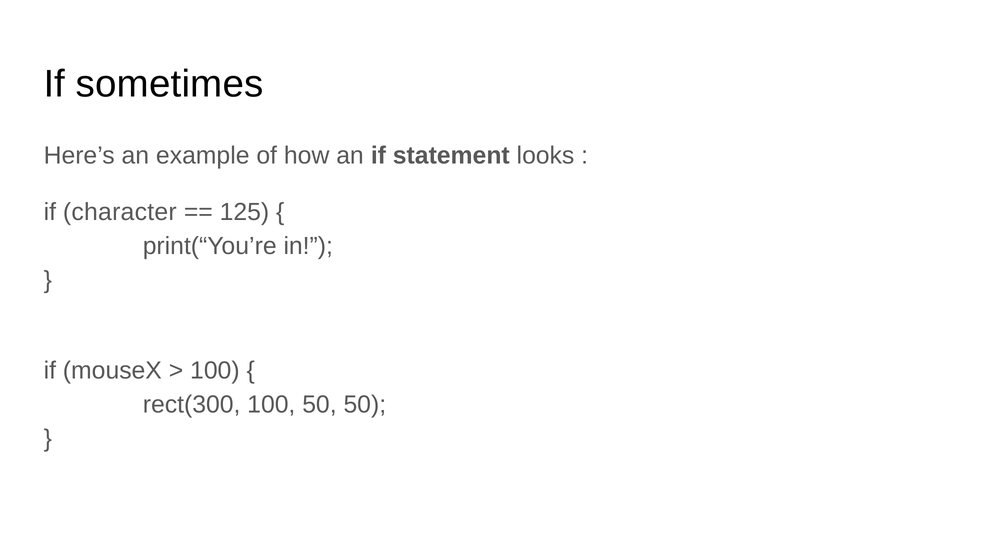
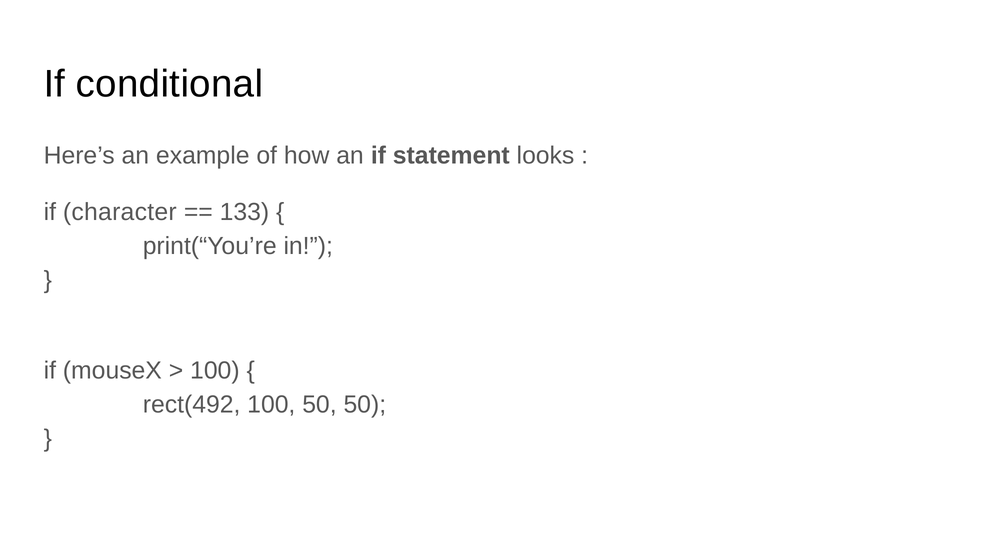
sometimes: sometimes -> conditional
125: 125 -> 133
rect(300: rect(300 -> rect(492
